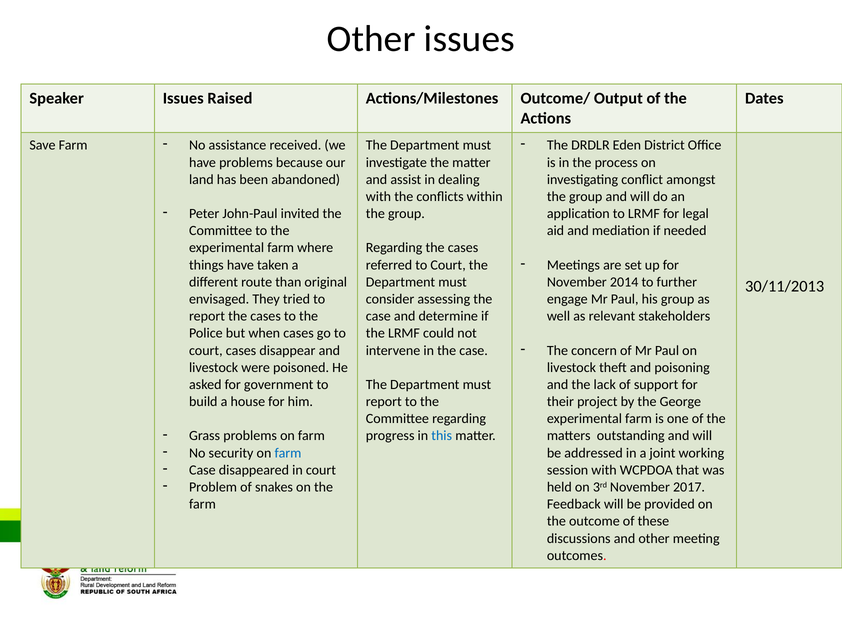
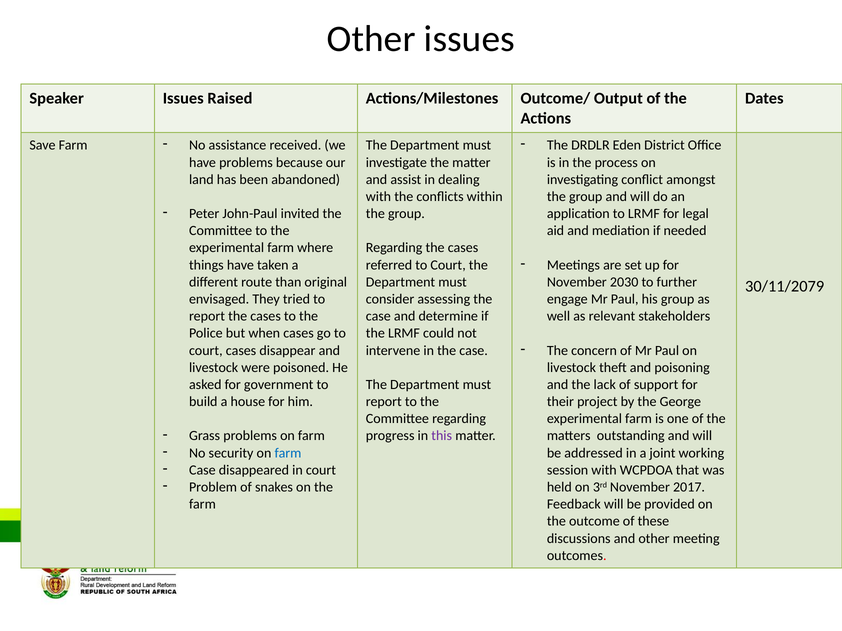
2014: 2014 -> 2030
30/11/2013: 30/11/2013 -> 30/11/2079
this colour: blue -> purple
